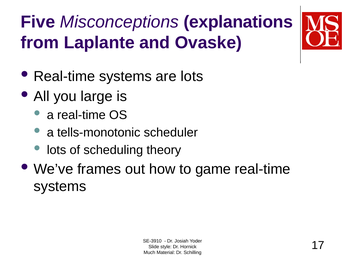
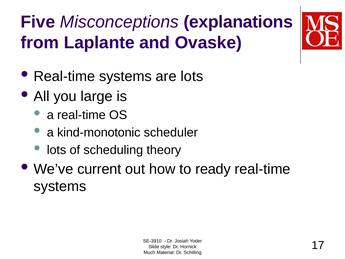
tells-monotonic: tells-monotonic -> kind-monotonic
frames: frames -> current
game: game -> ready
